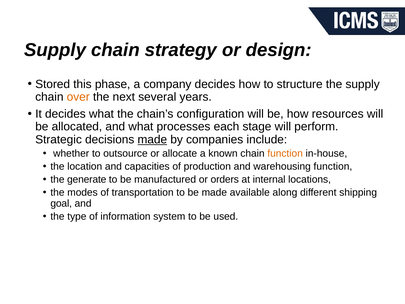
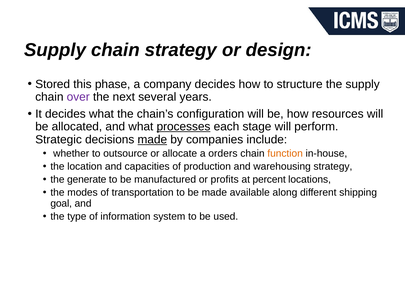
over colour: orange -> purple
processes underline: none -> present
known: known -> orders
warehousing function: function -> strategy
orders: orders -> profits
internal: internal -> percent
